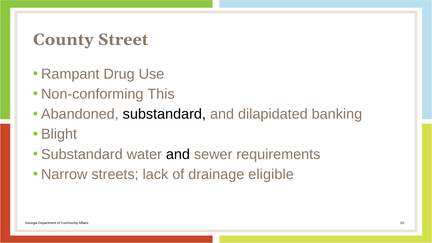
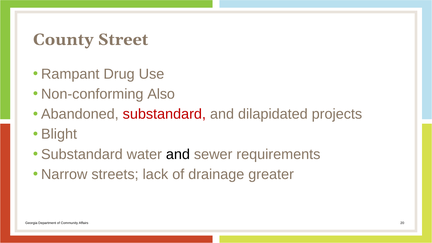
This: This -> Also
substandard at (164, 114) colour: black -> red
banking: banking -> projects
eligible: eligible -> greater
